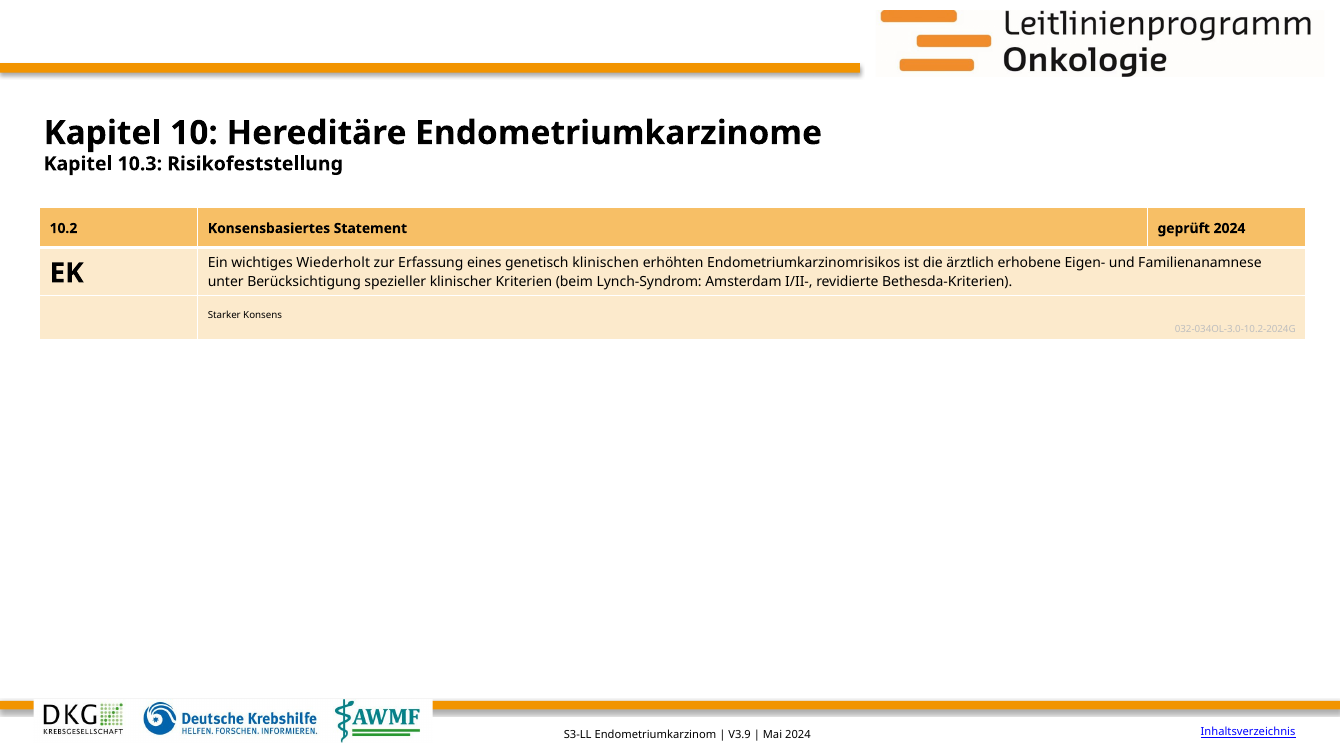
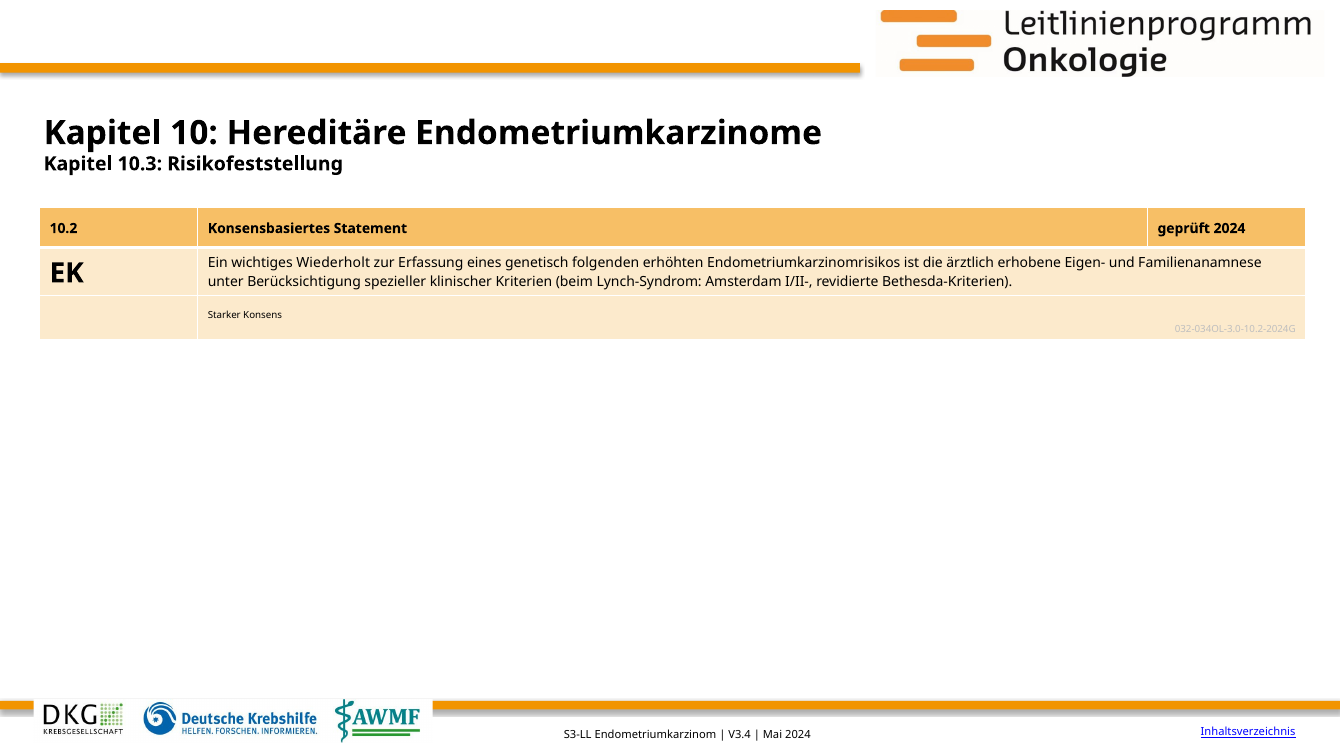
klinischen: klinischen -> folgenden
V3.9: V3.9 -> V3.4
